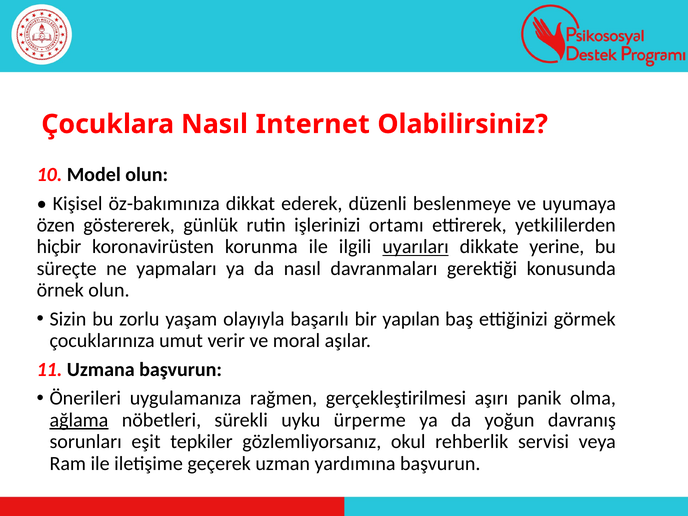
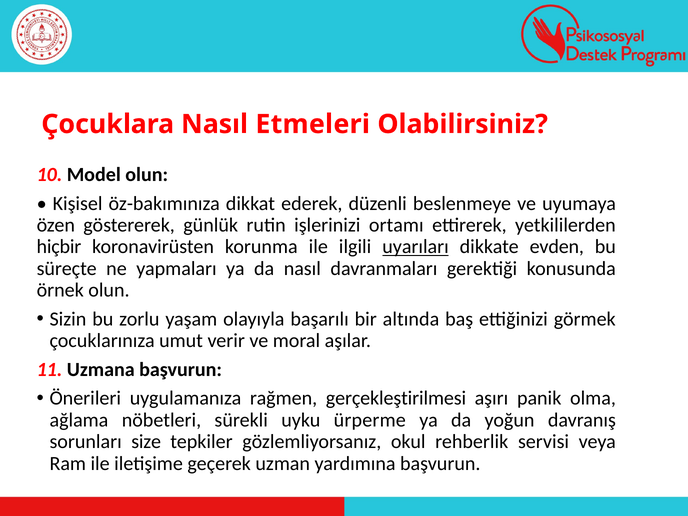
Internet: Internet -> Etmeleri
yerine: yerine -> evden
yapılan: yapılan -> altında
ağlama underline: present -> none
eşit: eşit -> size
